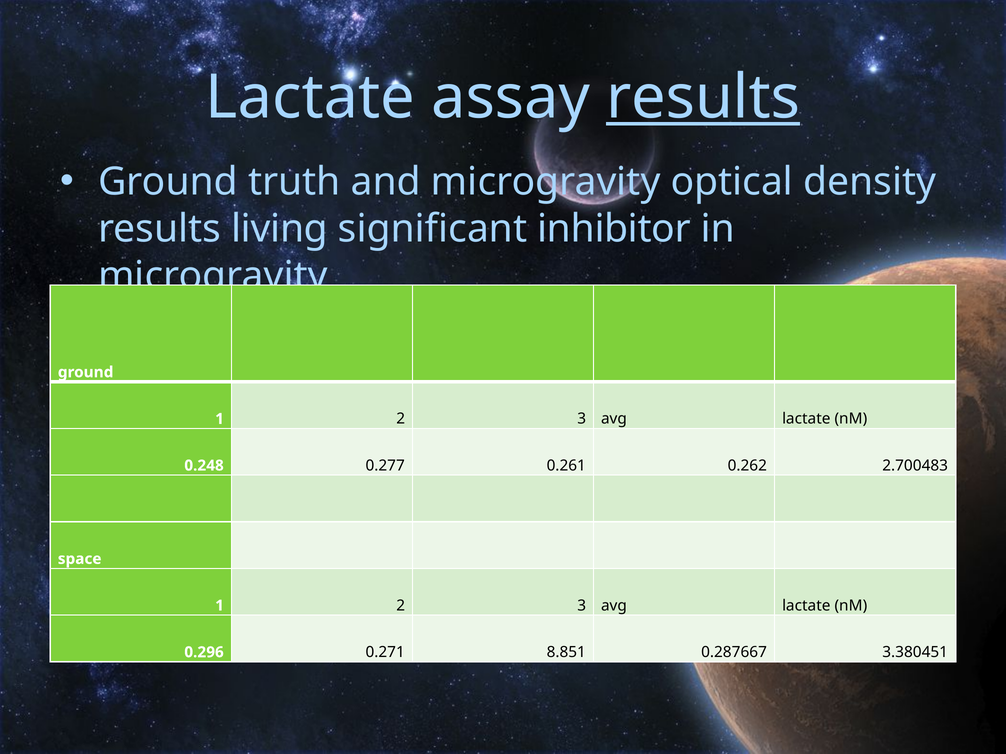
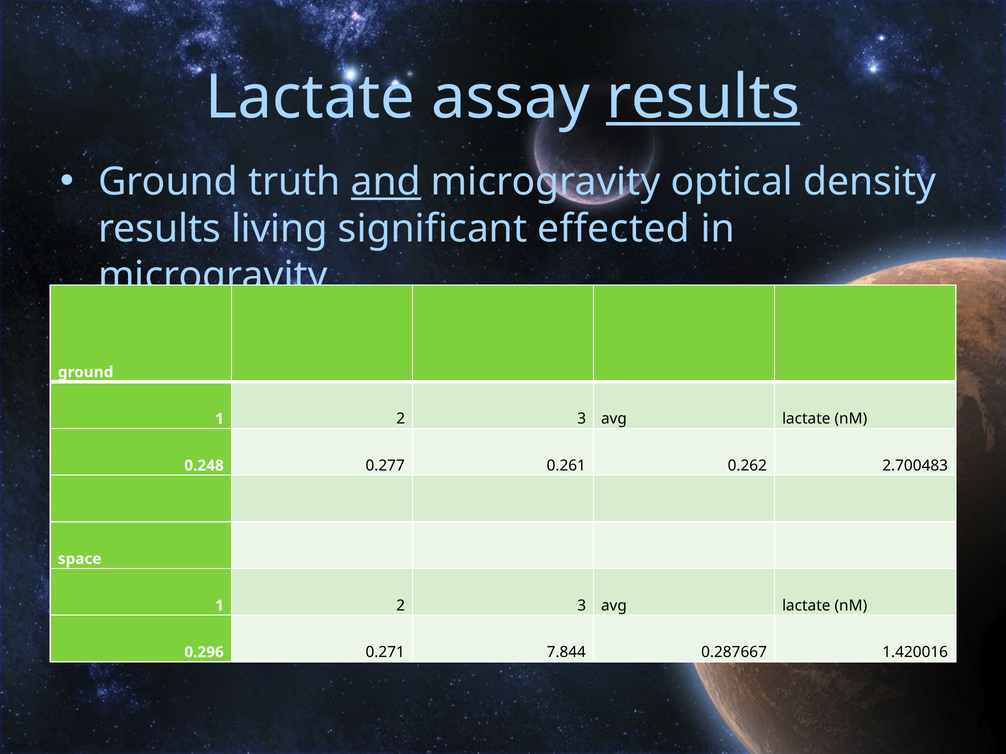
and underline: none -> present
inhibitor: inhibitor -> effected
8.851: 8.851 -> 7.844
3.380451: 3.380451 -> 1.420016
